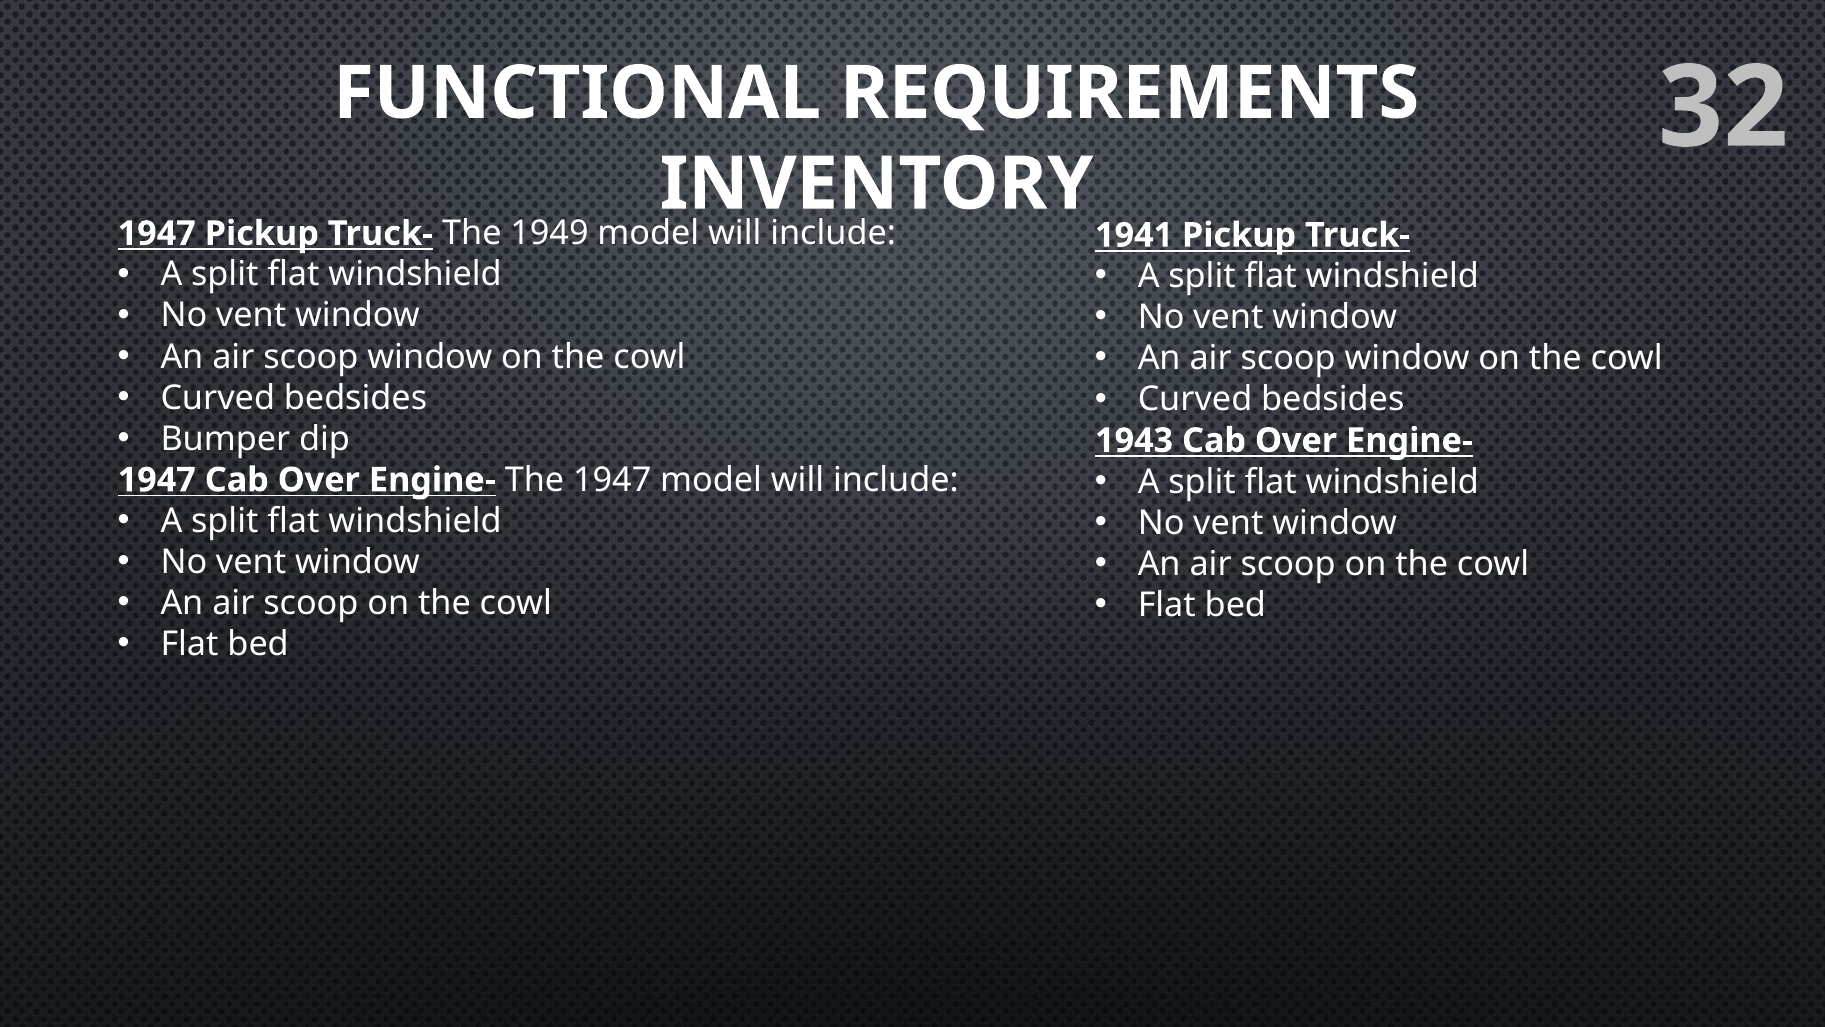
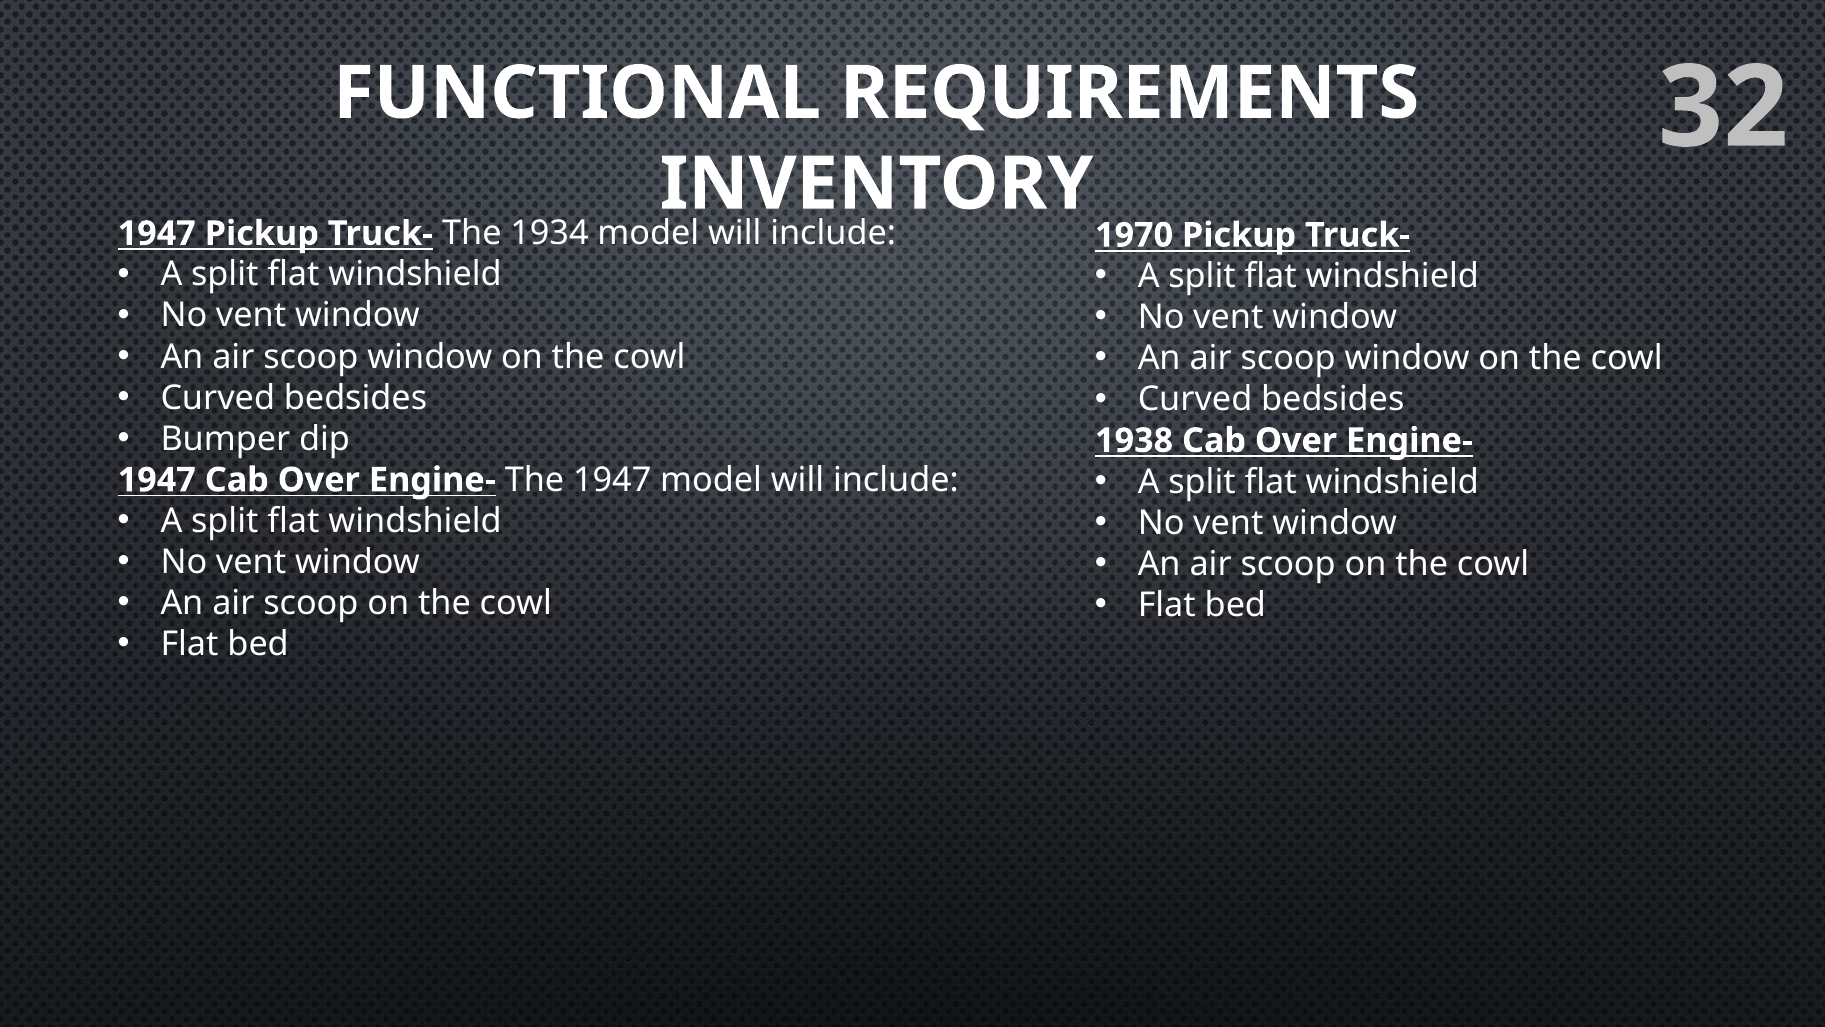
1949: 1949 -> 1934
1941: 1941 -> 1970
1943: 1943 -> 1938
